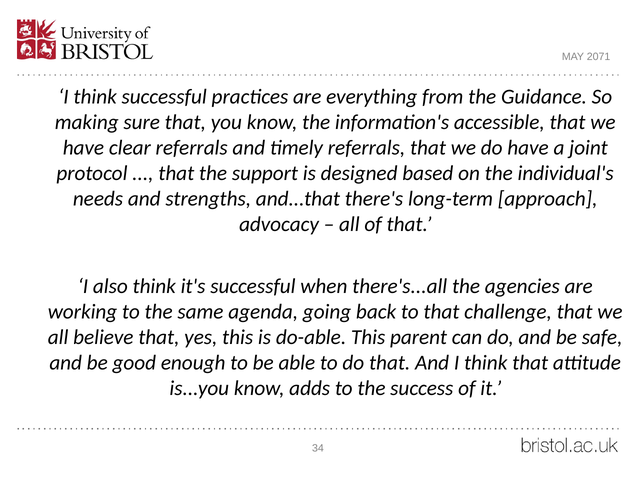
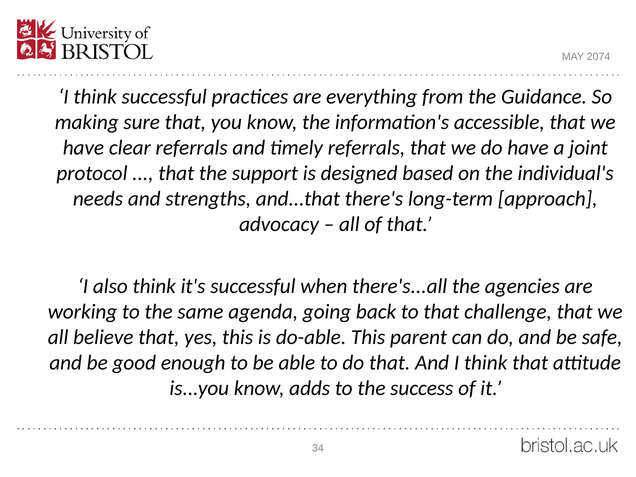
2071: 2071 -> 2074
